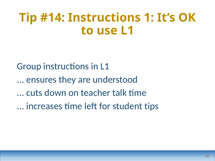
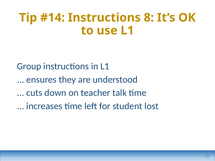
1: 1 -> 8
tips: tips -> lost
